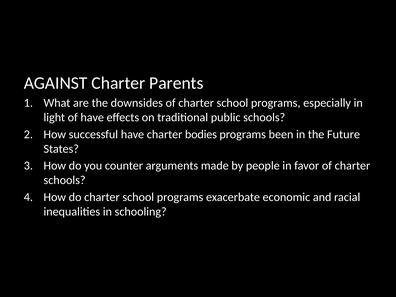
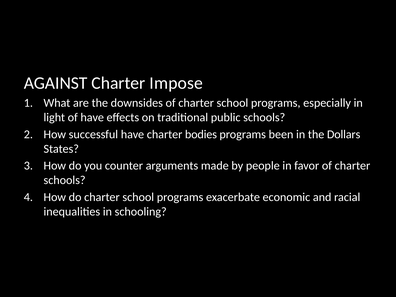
Parents: Parents -> Impose
Future: Future -> Dollars
